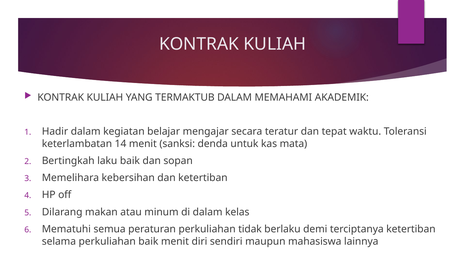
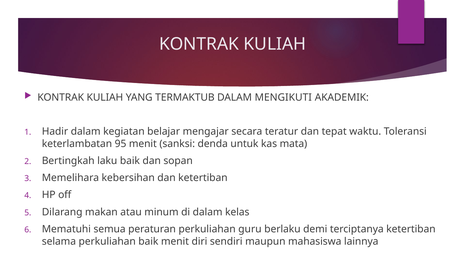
MEMAHAMI: MEMAHAMI -> MENGIKUTI
14: 14 -> 95
tidak: tidak -> guru
